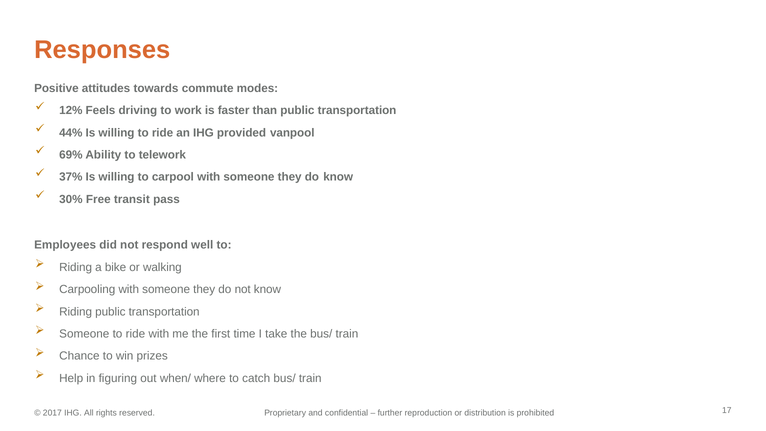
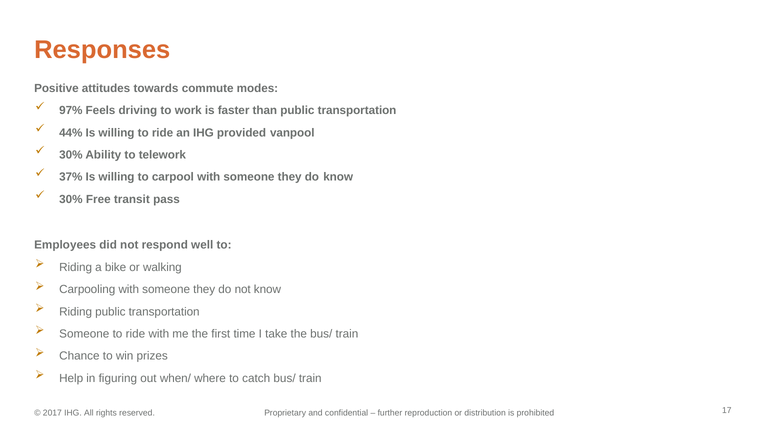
12%: 12% -> 97%
69% at (71, 155): 69% -> 30%
